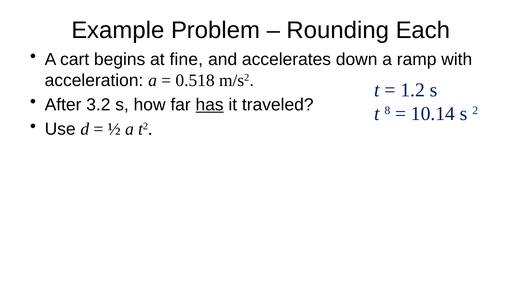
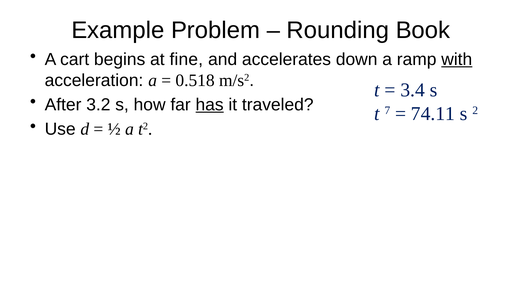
Each: Each -> Book
with underline: none -> present
1.2: 1.2 -> 3.4
8: 8 -> 7
10.14: 10.14 -> 74.11
